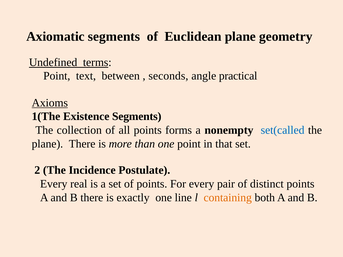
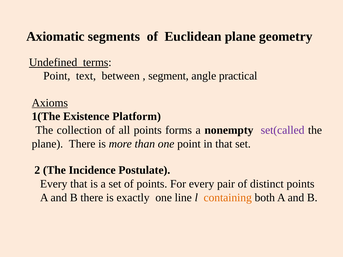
seconds: seconds -> segment
Existence Segments: Segments -> Platform
set(called colour: blue -> purple
Every real: real -> that
